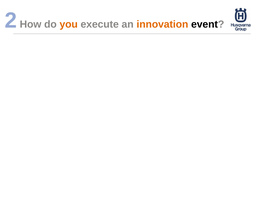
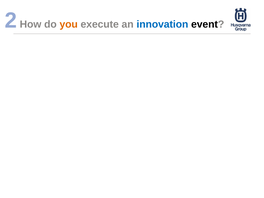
innovation colour: orange -> blue
